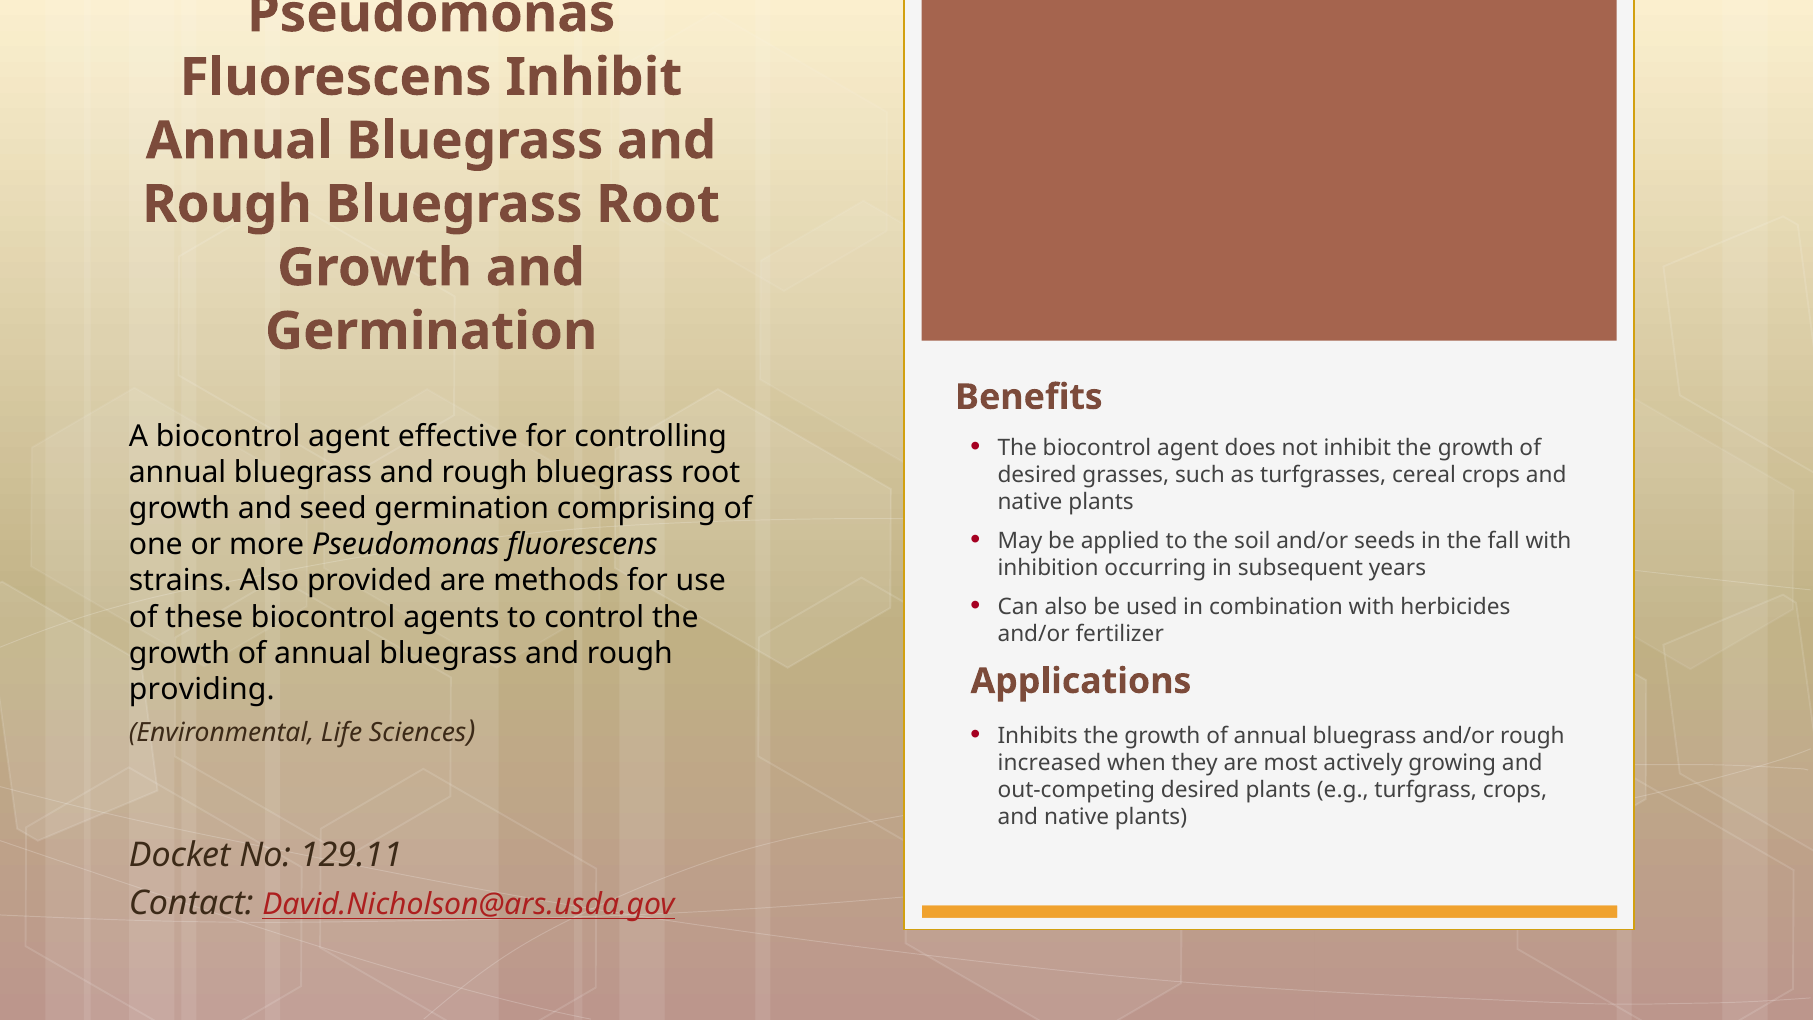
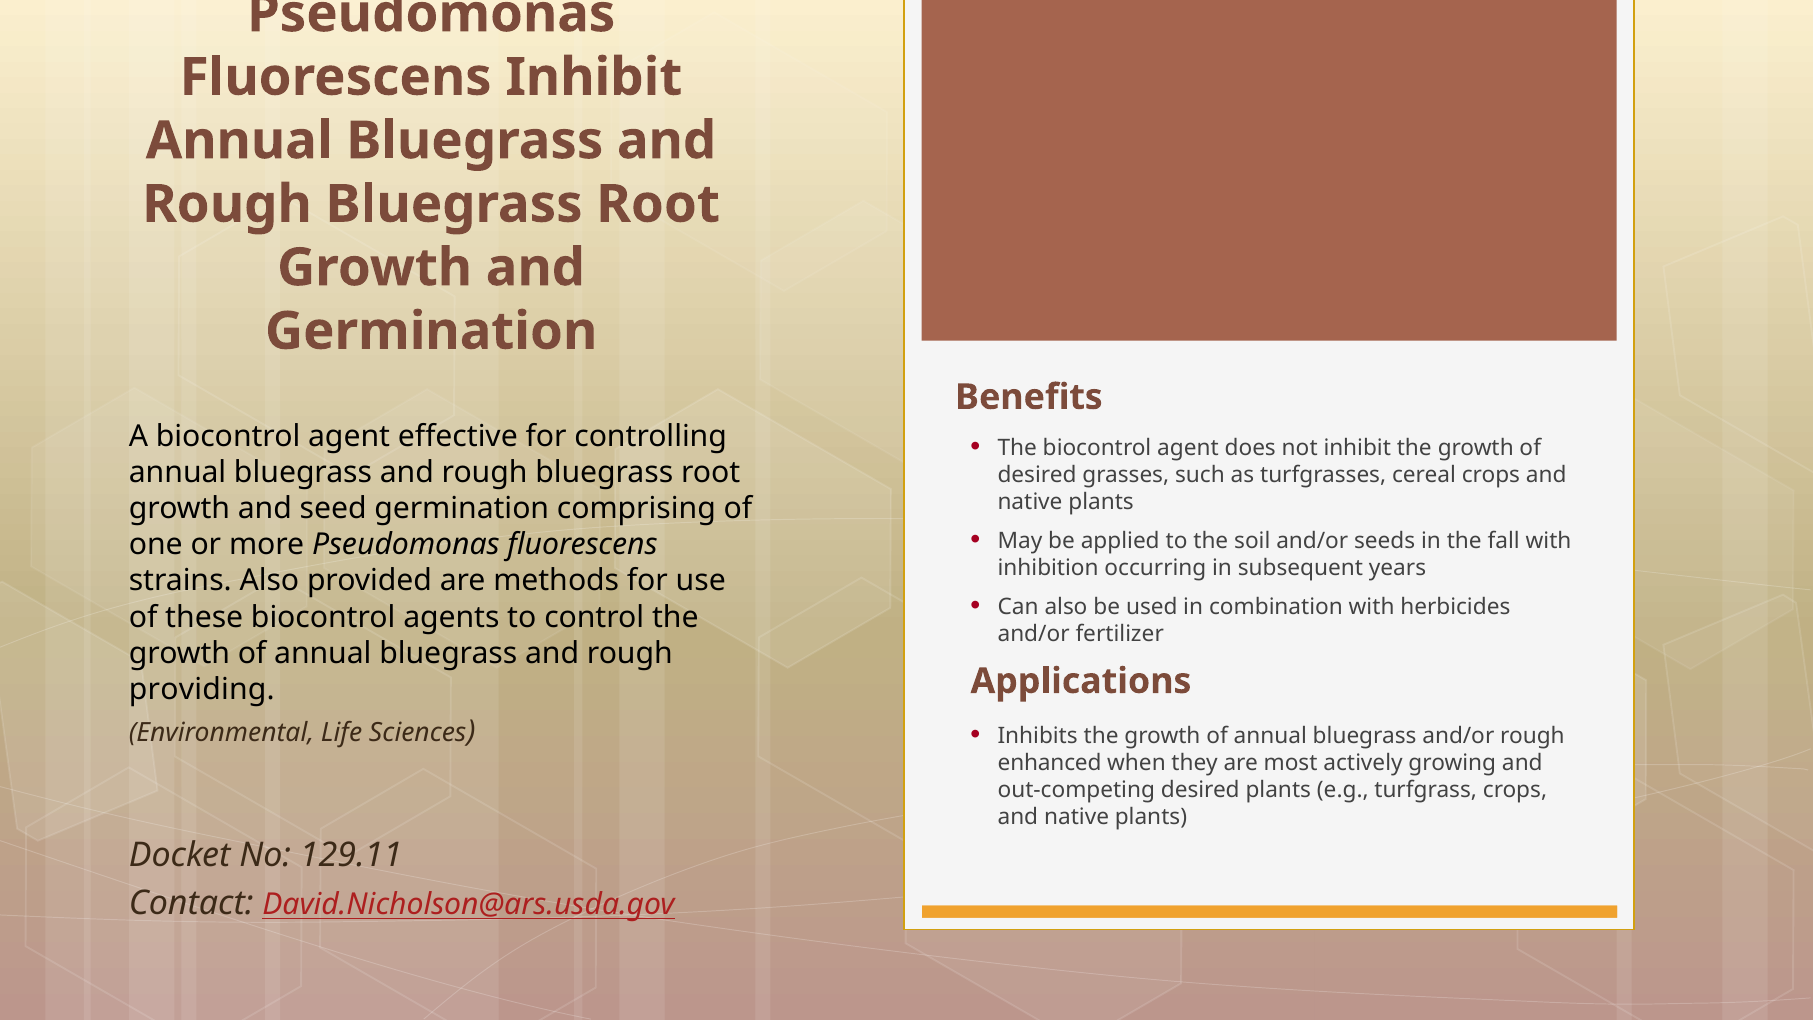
increased: increased -> enhanced
